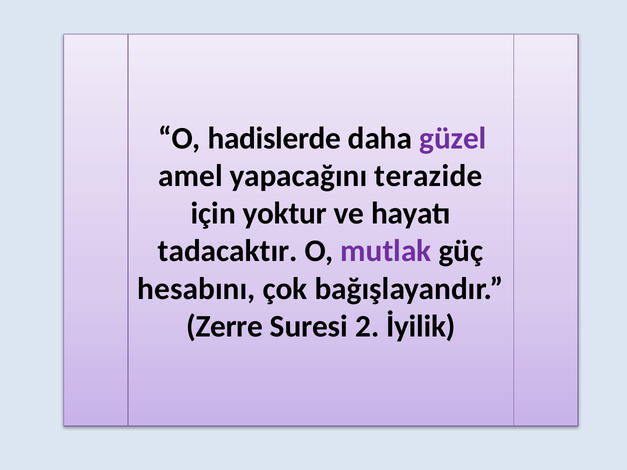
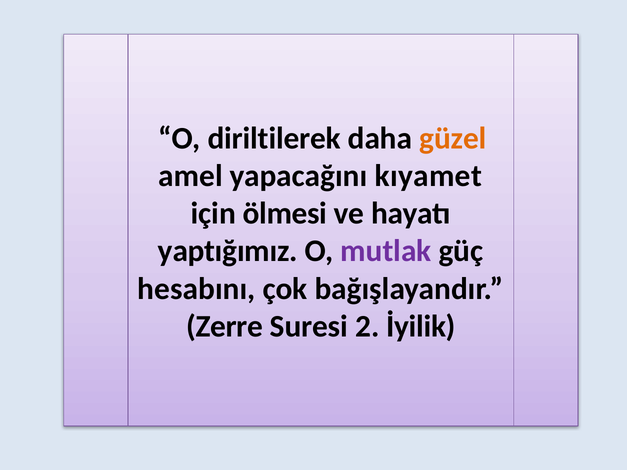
hadislerde: hadislerde -> diriltilerek
güzel colour: purple -> orange
terazide: terazide -> kıyamet
yoktur: yoktur -> ölmesi
tadacaktır: tadacaktır -> yaptığımız
